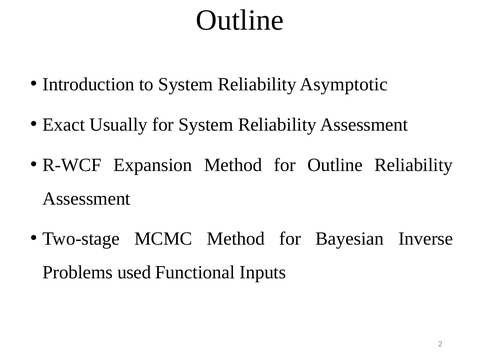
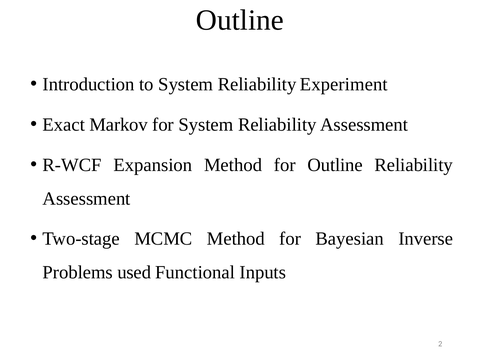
Asymptotic: Asymptotic -> Experiment
Usually: Usually -> Markov
